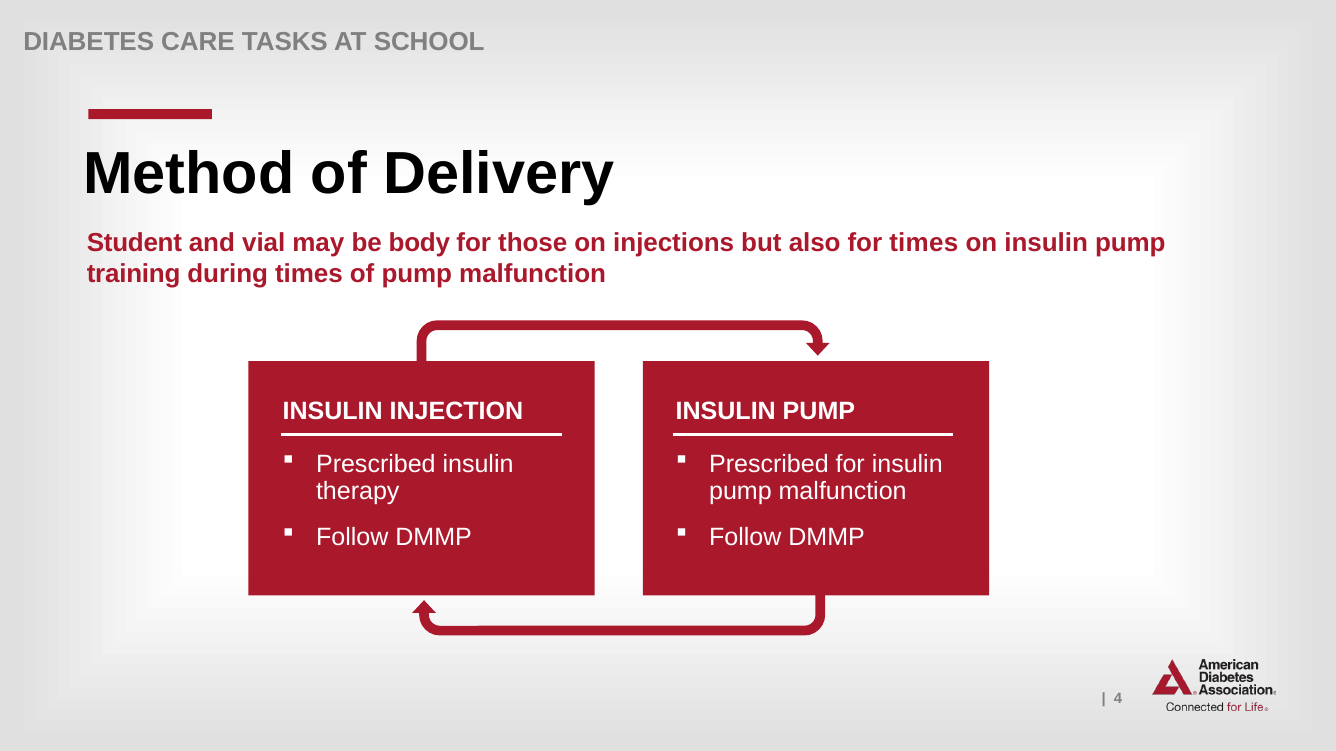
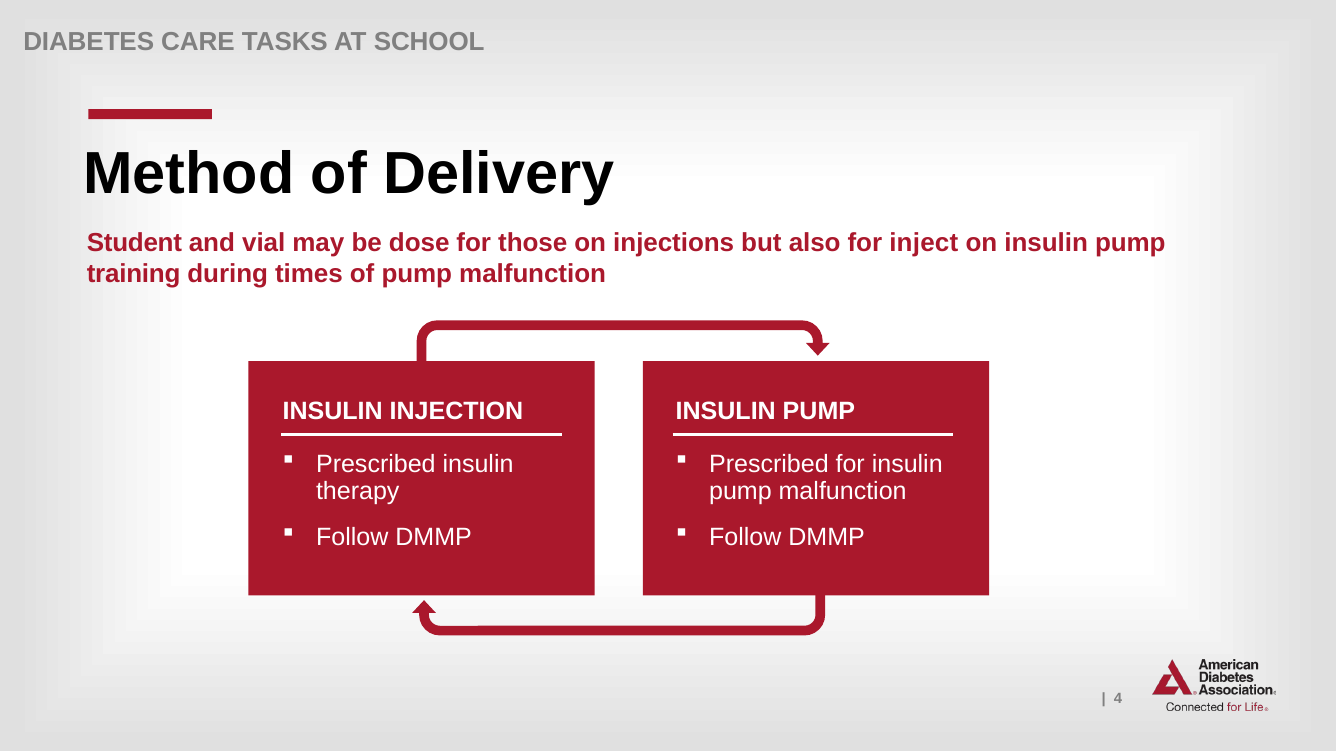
body: body -> dose
for times: times -> inject
